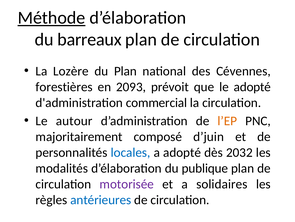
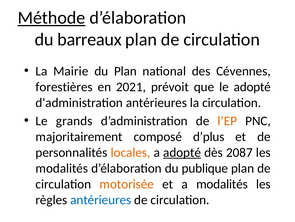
Lozère: Lozère -> Mairie
2093: 2093 -> 2021
d'administration commercial: commercial -> antérieures
autour: autour -> grands
d’juin: d’juin -> d’plus
locales colour: blue -> orange
adopté at (182, 152) underline: none -> present
2032: 2032 -> 2087
motorisée colour: purple -> orange
a solidaires: solidaires -> modalités
